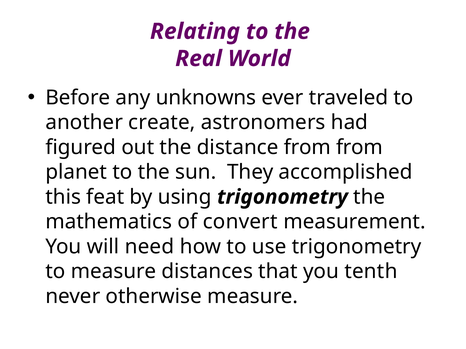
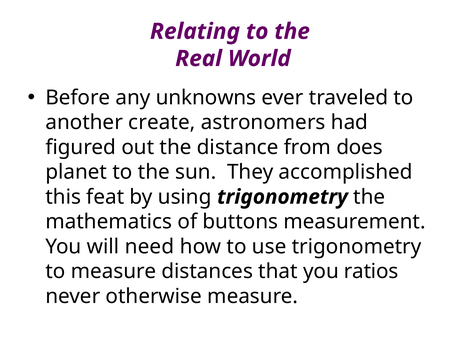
from from: from -> does
convert: convert -> buttons
tenth: tenth -> ratios
